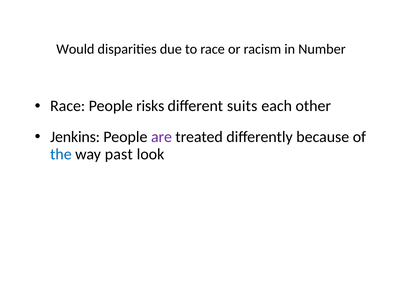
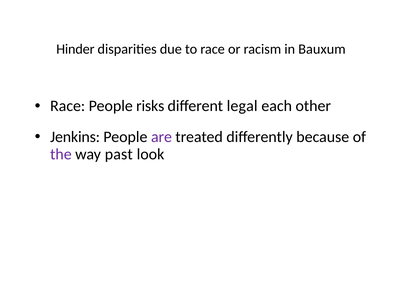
Would: Would -> Hinder
Number: Number -> Bauxum
suits: suits -> legal
the colour: blue -> purple
